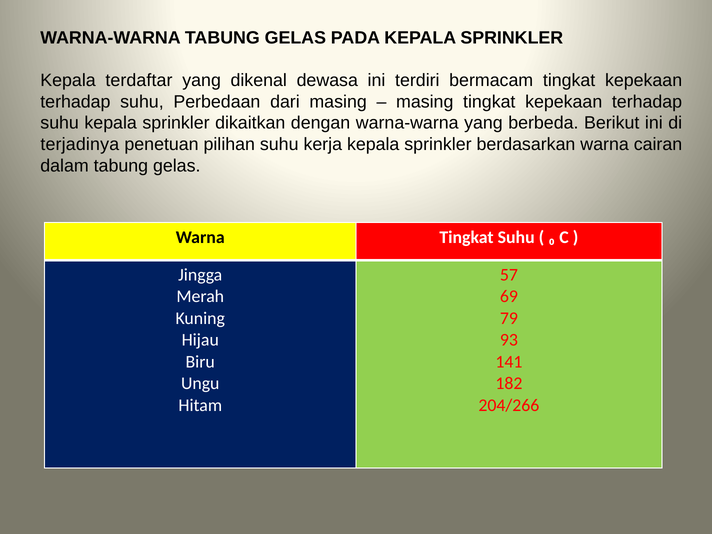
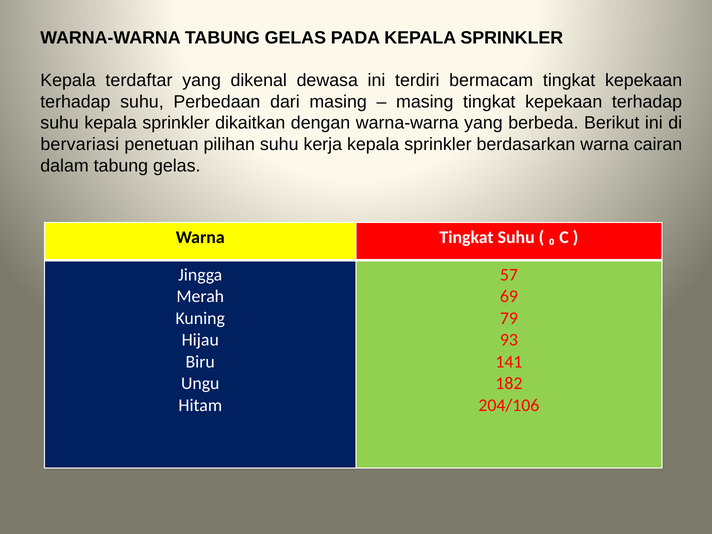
terjadinya: terjadinya -> bervariasi
204/266: 204/266 -> 204/106
